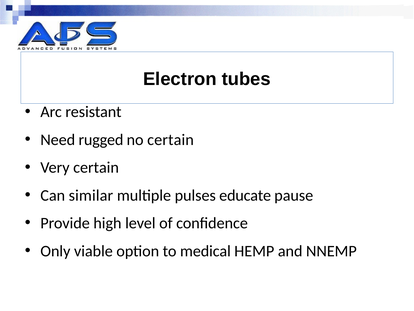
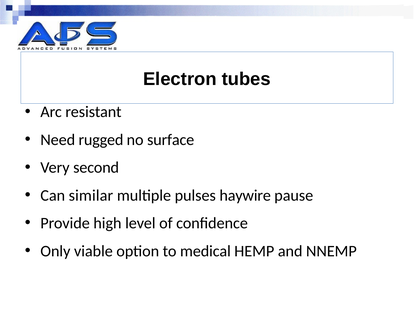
no certain: certain -> surface
Very certain: certain -> second
educate: educate -> haywire
